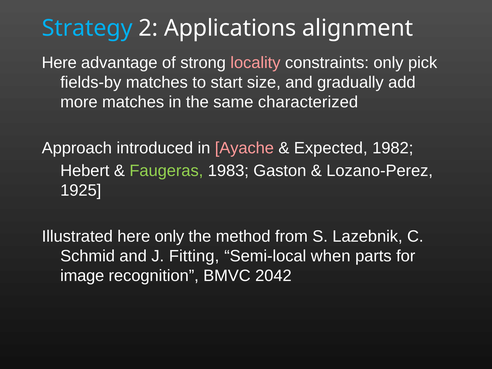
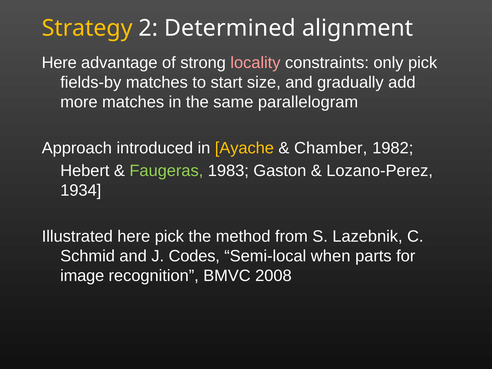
Strategy colour: light blue -> yellow
Applications: Applications -> Determined
characterized: characterized -> parallelogram
Ayache colour: pink -> yellow
Expected: Expected -> Chamber
1925: 1925 -> 1934
here only: only -> pick
Fitting: Fitting -> Codes
2042: 2042 -> 2008
